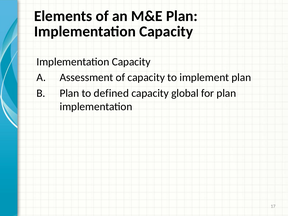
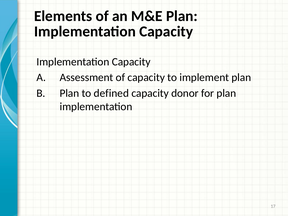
global: global -> donor
